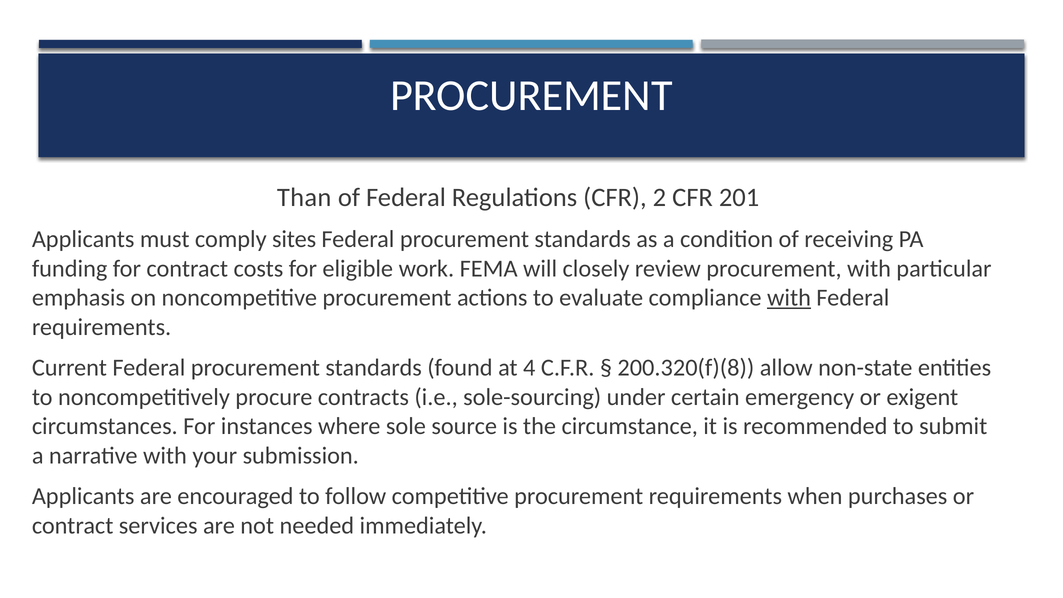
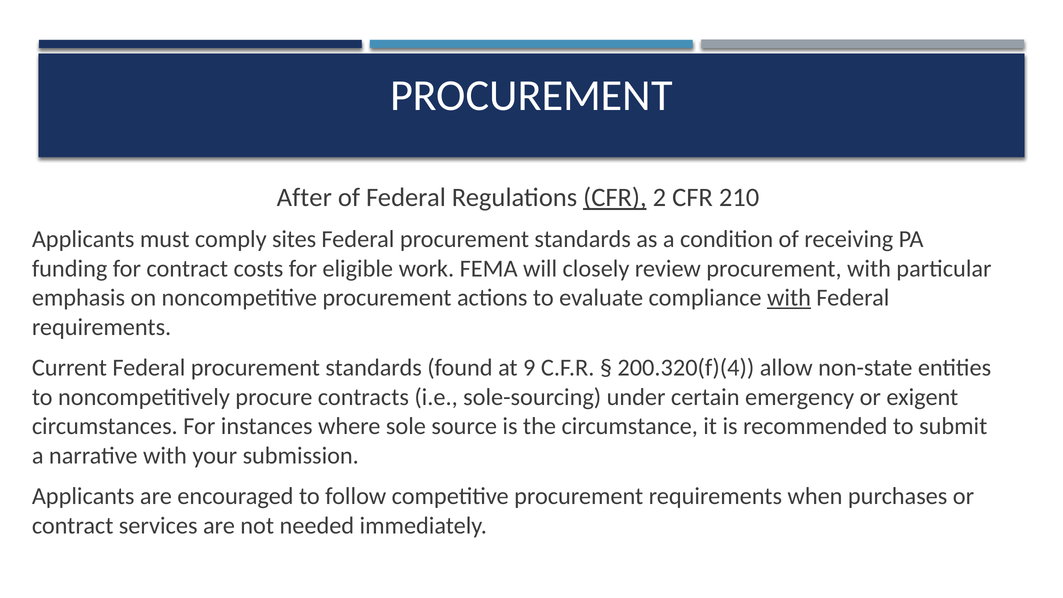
Than: Than -> After
CFR at (615, 198) underline: none -> present
201: 201 -> 210
4: 4 -> 9
200.320(f)(8: 200.320(f)(8 -> 200.320(f)(4
